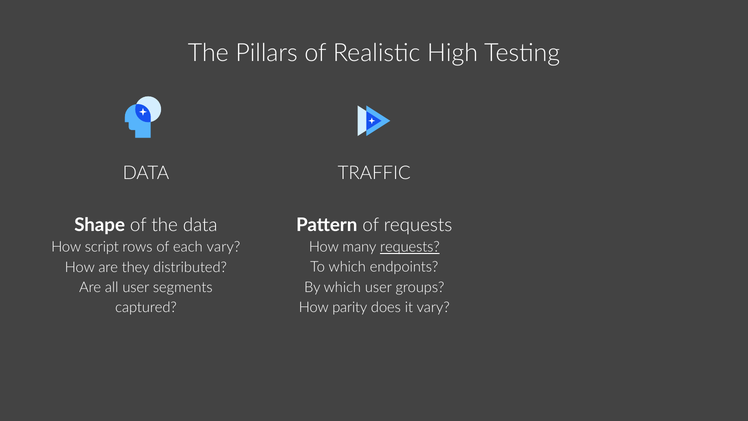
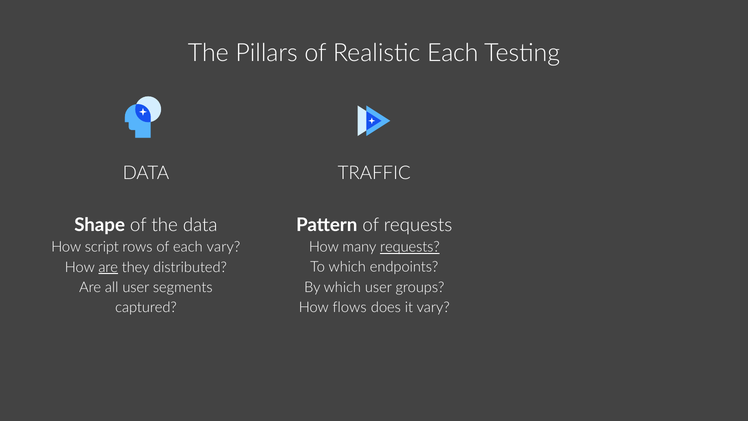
Realistic High: High -> Each
are at (108, 267) underline: none -> present
parity: parity -> flows
